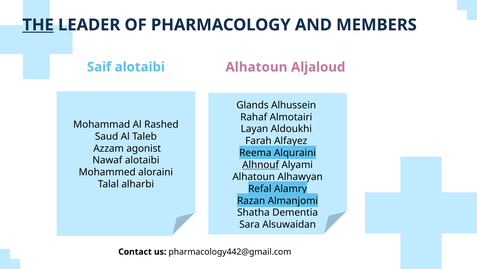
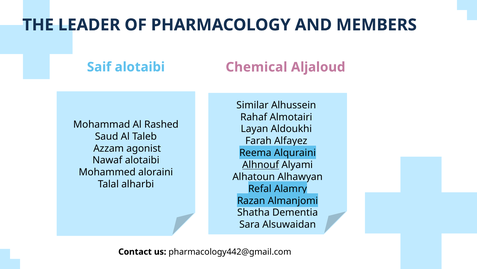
THE underline: present -> none
Alhatoun at (256, 67): Alhatoun -> Chemical
Glands: Glands -> Similar
